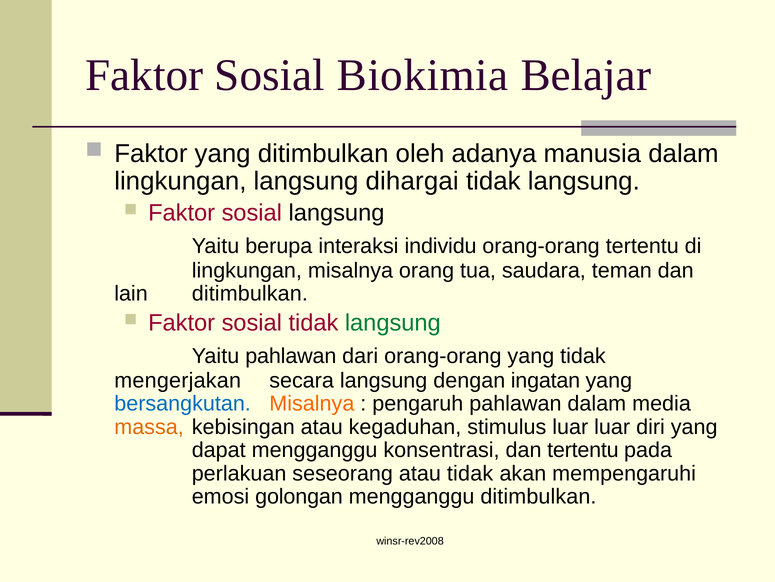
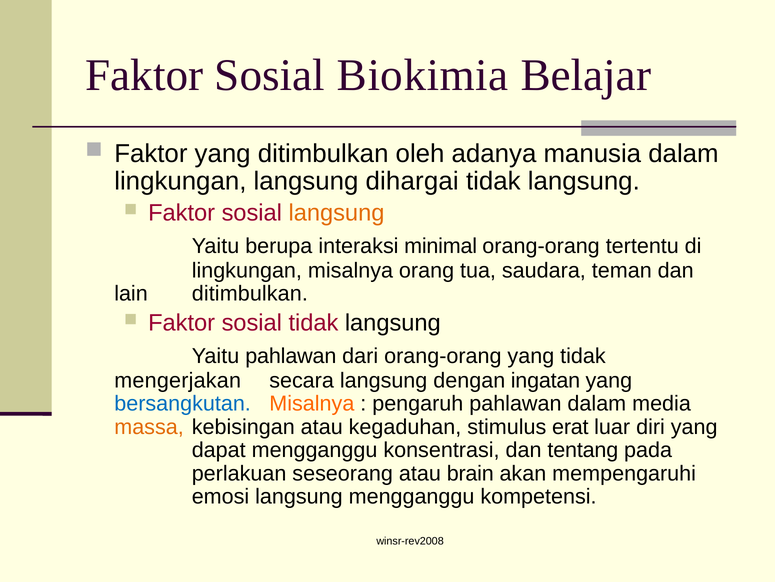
langsung at (336, 213) colour: black -> orange
individu: individu -> minimal
langsung at (393, 322) colour: green -> black
stimulus luar: luar -> erat
dan tertentu: tertentu -> tentang
atau tidak: tidak -> brain
emosi golongan: golongan -> langsung
mengganggu ditimbulkan: ditimbulkan -> kompetensi
